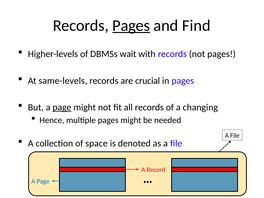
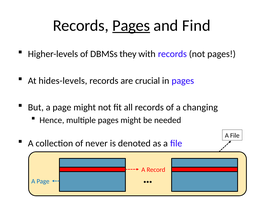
wait: wait -> they
same-levels: same-levels -> hides-levels
page at (62, 107) underline: present -> none
space: space -> never
